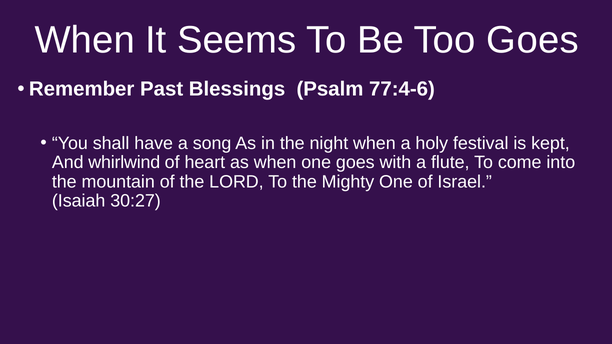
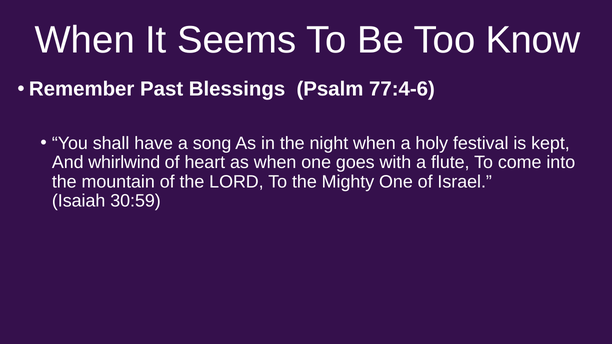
Too Goes: Goes -> Know
30:27: 30:27 -> 30:59
